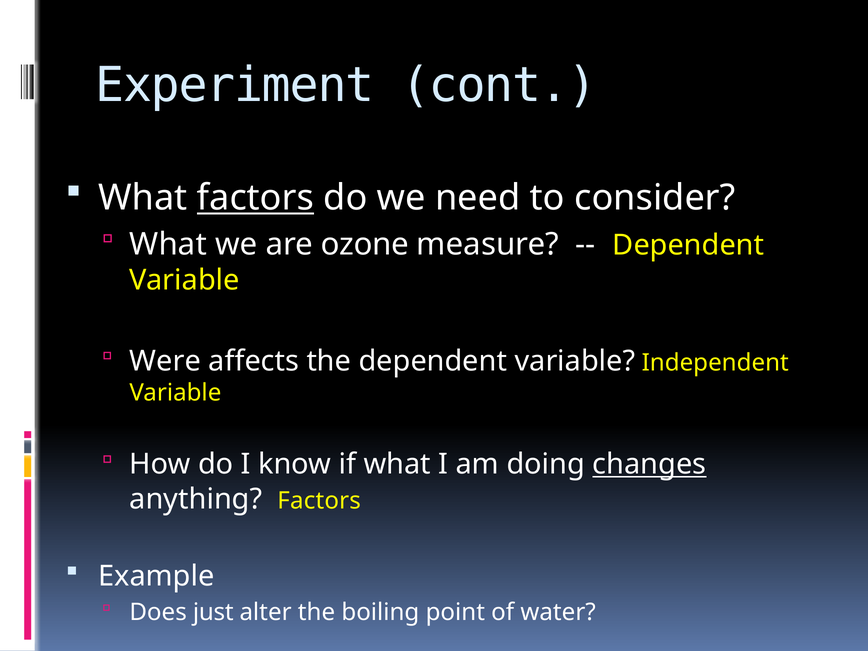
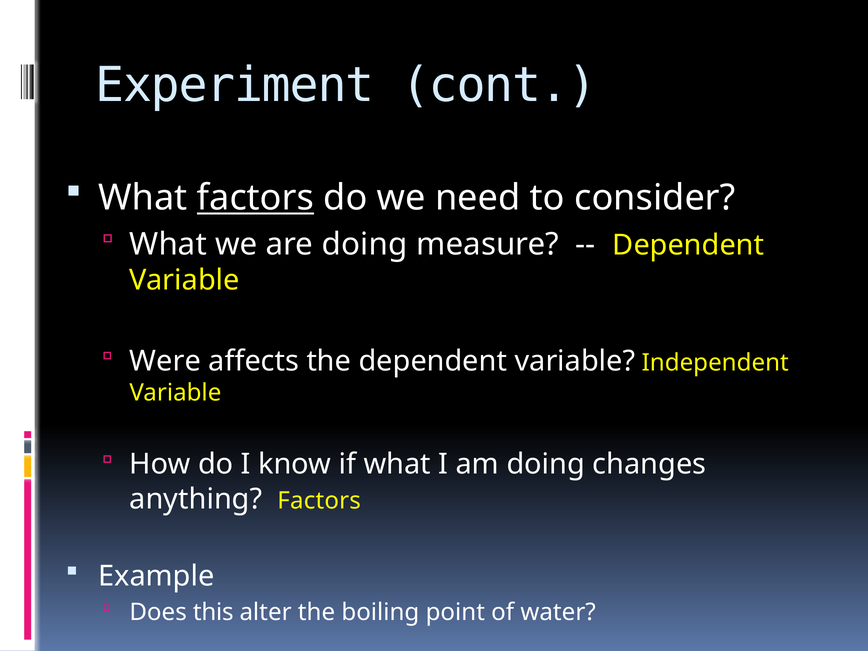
are ozone: ozone -> doing
changes underline: present -> none
just: just -> this
